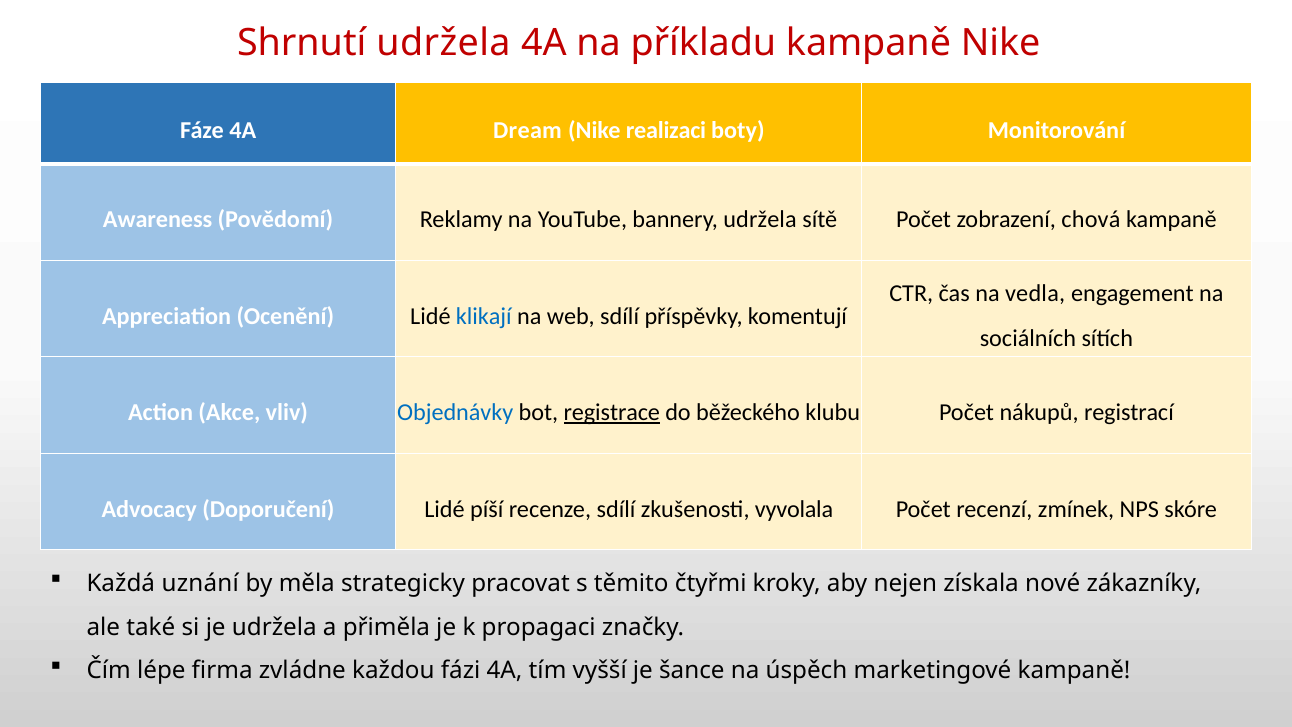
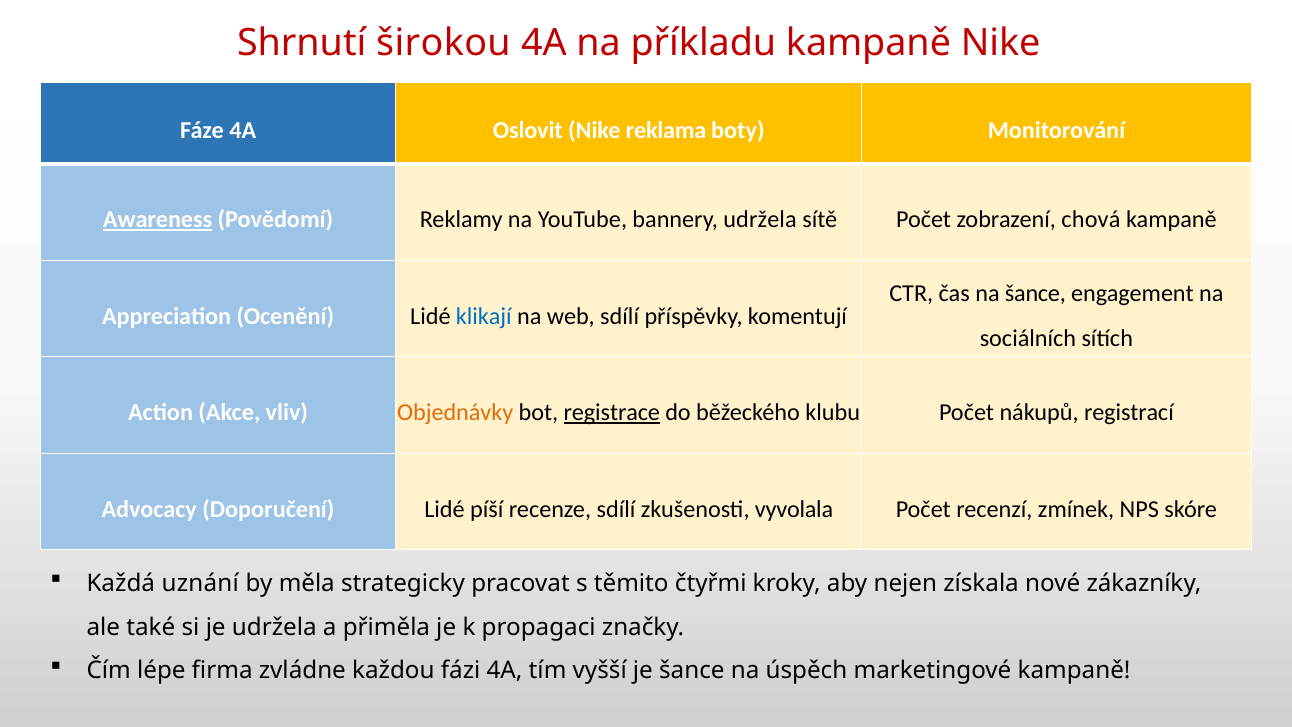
Shrnutí udržela: udržela -> širokou
Dream: Dream -> Oslovit
realizaci: realizaci -> reklama
Awareness underline: none -> present
na vedla: vedla -> šance
Objednávky colour: blue -> orange
